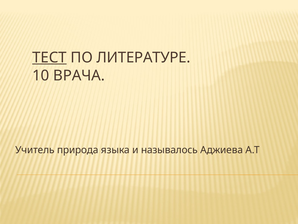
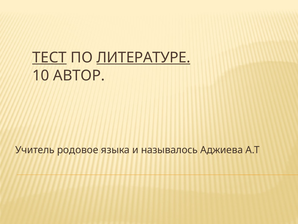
ЛИТЕРАТУРЕ underline: none -> present
ВРАЧА: ВРАЧА -> АВТОР
природа: природа -> родовое
